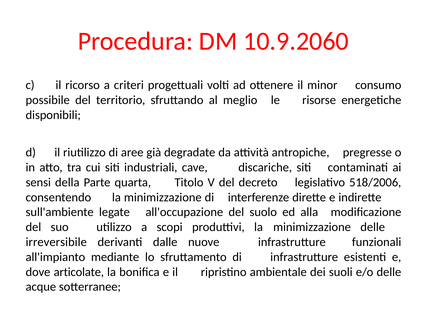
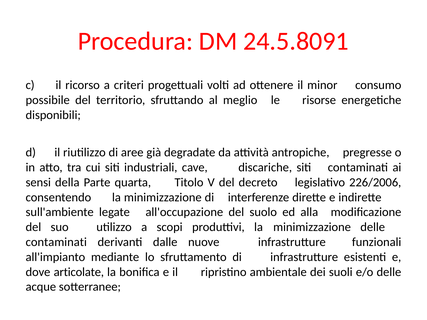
10.9.2060: 10.9.2060 -> 24.5.8091
518/2006: 518/2006 -> 226/2006
irreversibile at (56, 242): irreversibile -> contaminati
